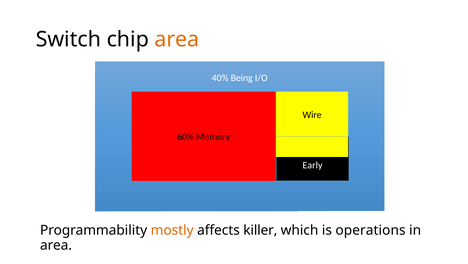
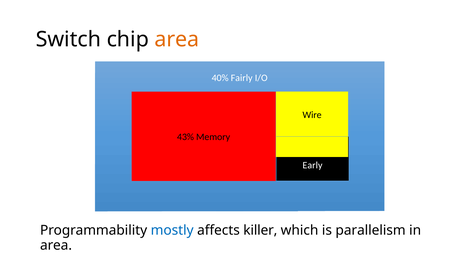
Being: Being -> Fairly
60%: 60% -> 43%
mostly colour: orange -> blue
operations: operations -> parallelism
